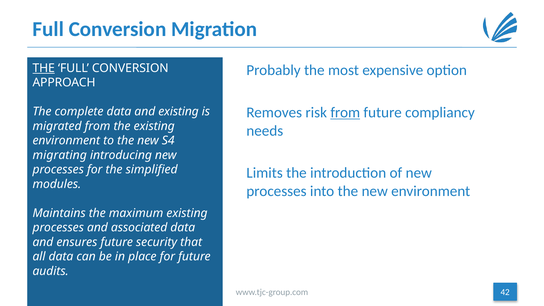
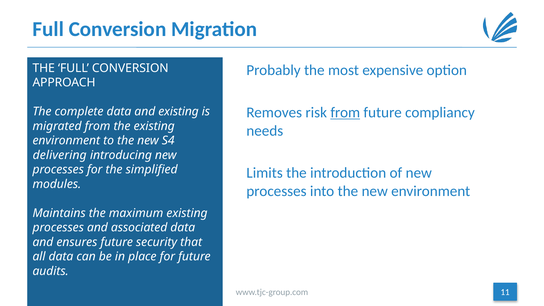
THE at (44, 68) underline: present -> none
migrating: migrating -> delivering
42: 42 -> 11
